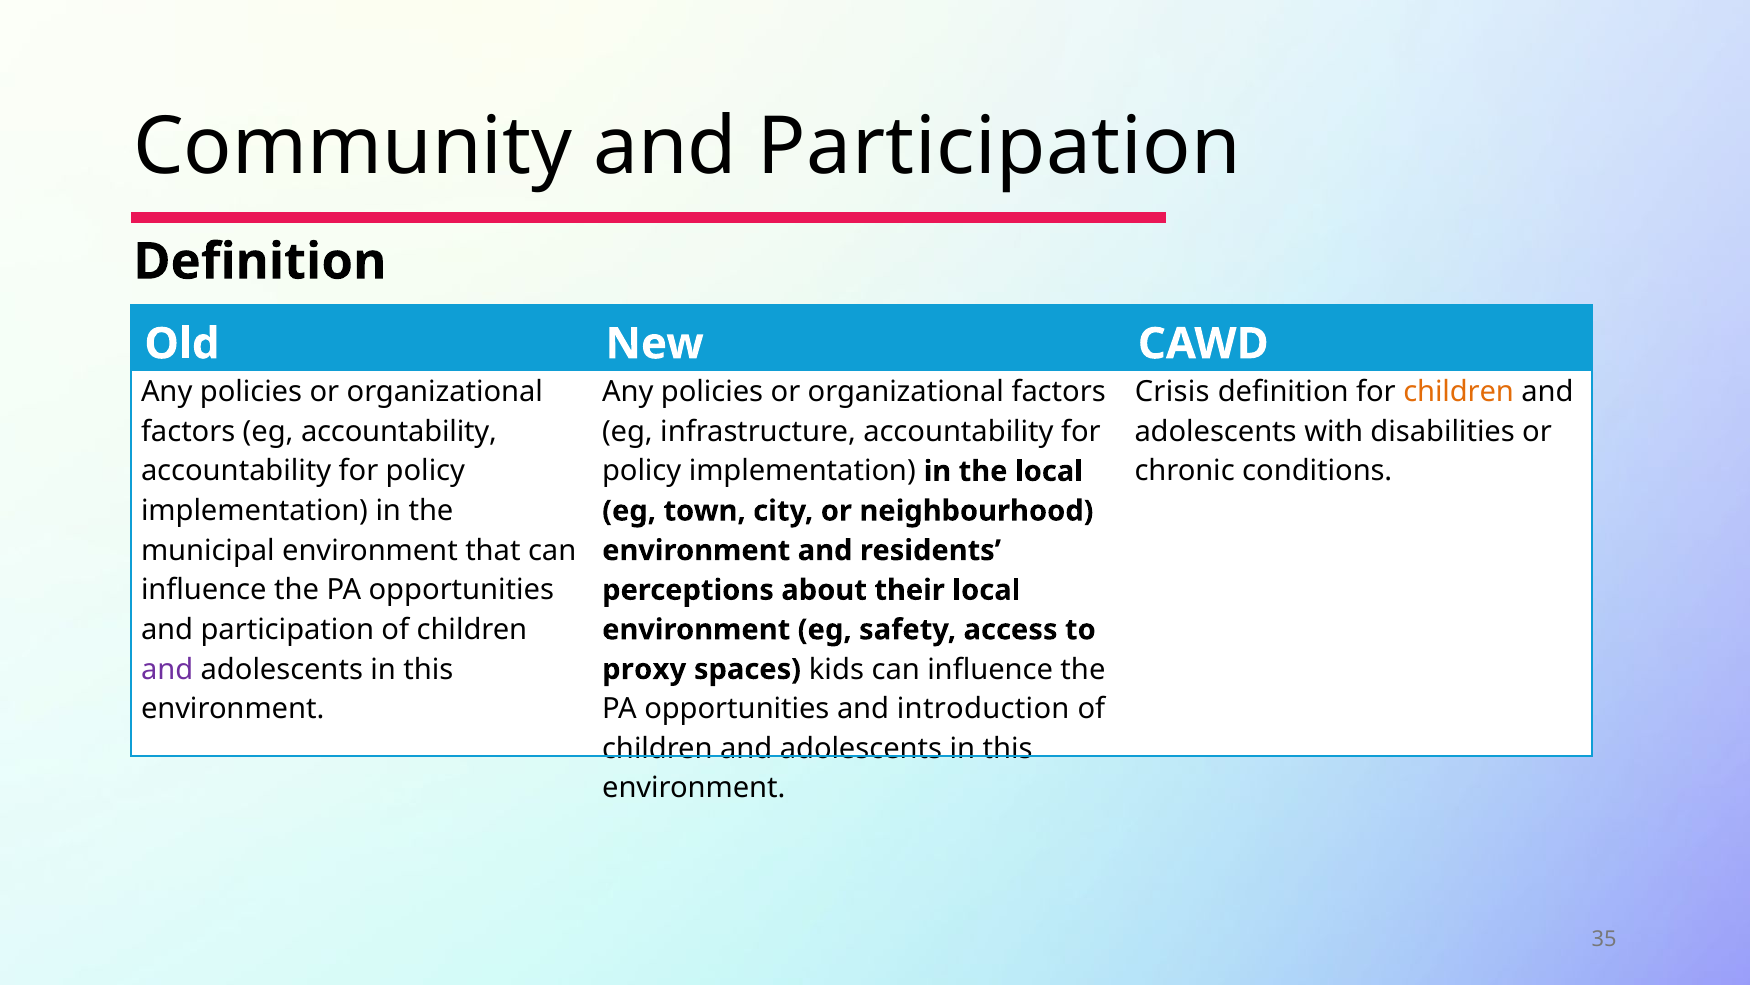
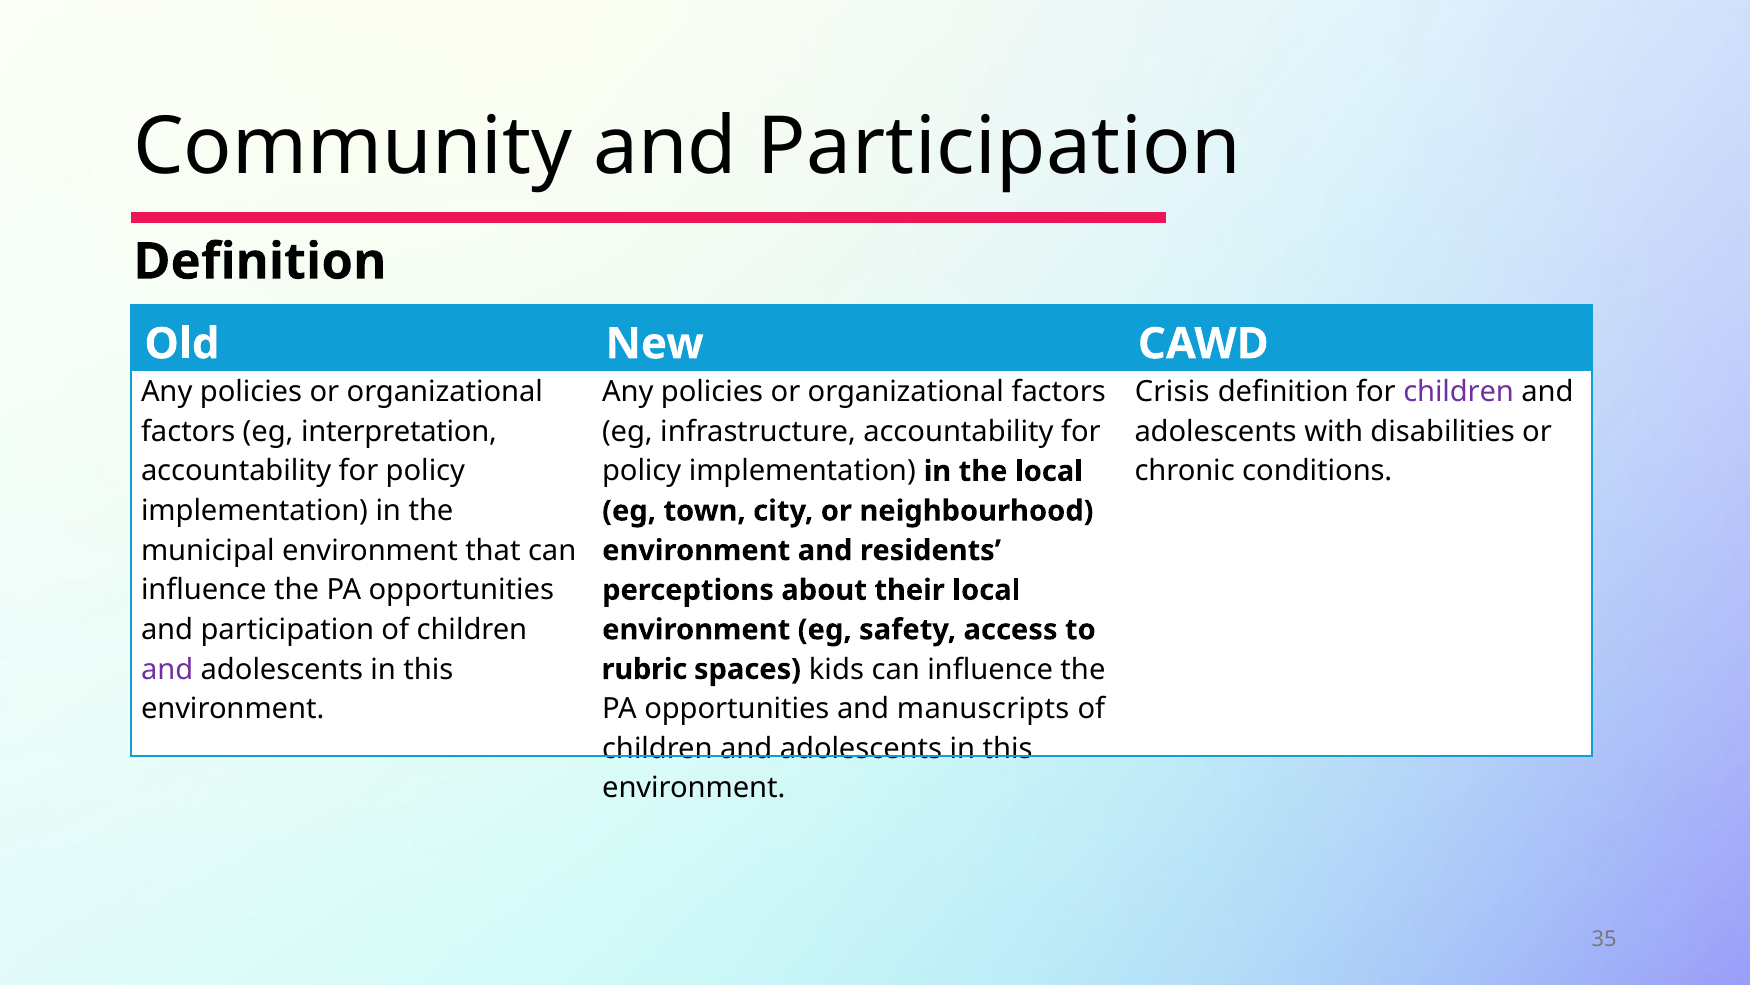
children at (1459, 392) colour: orange -> purple
eg accountability: accountability -> interpretation
proxy: proxy -> rubric
introduction: introduction -> manuscripts
